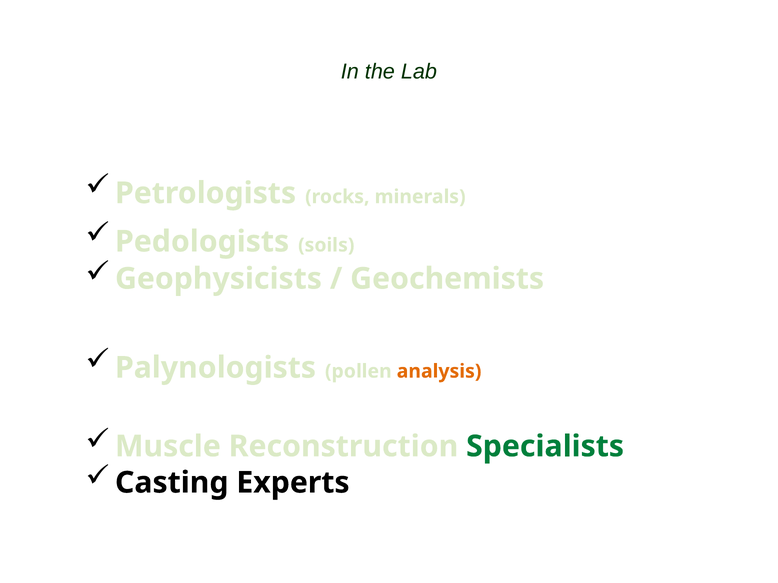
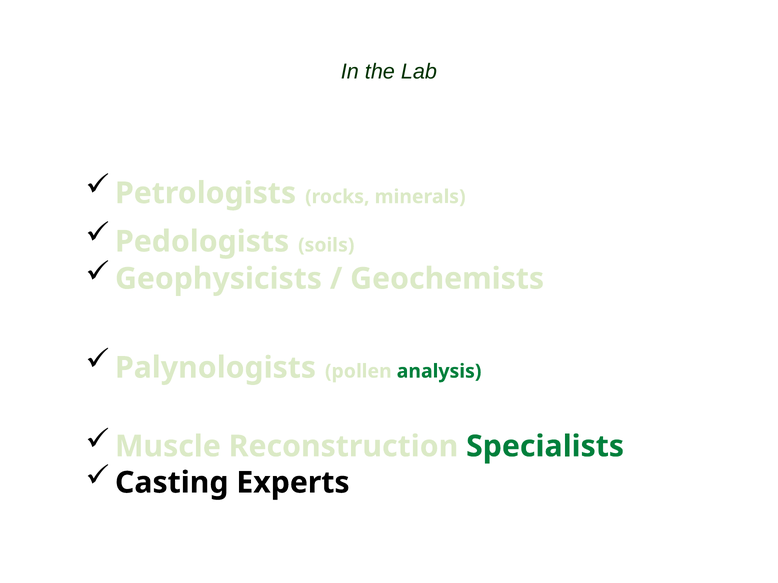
analysis colour: orange -> green
